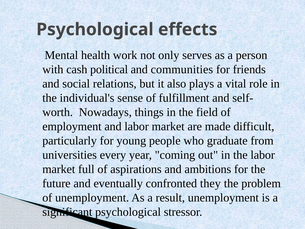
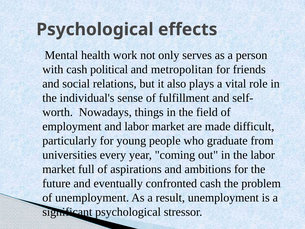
communities: communities -> metropolitan
confronted they: they -> cash
